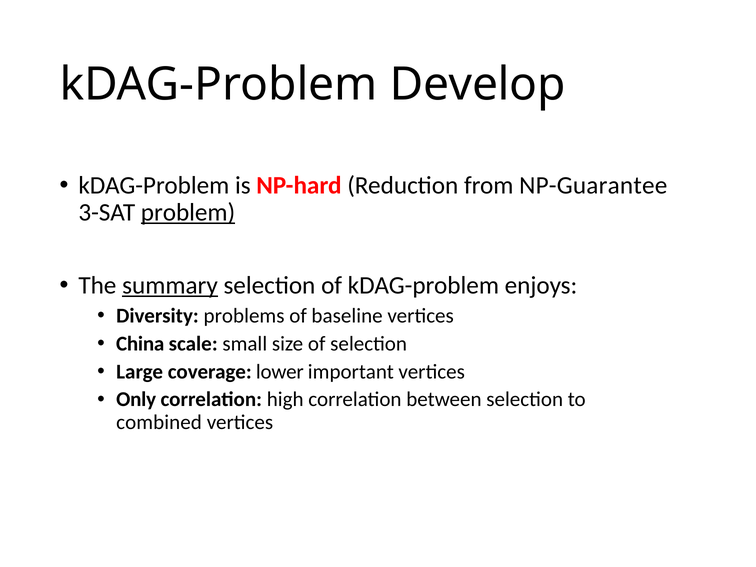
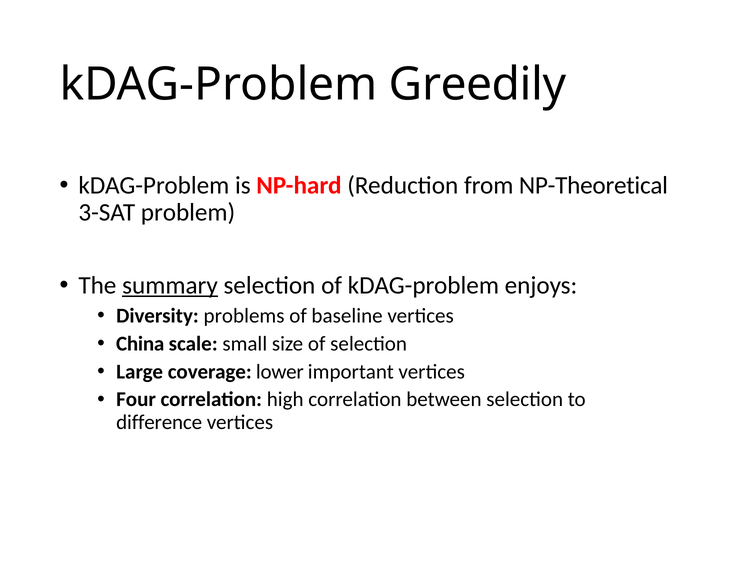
Develop: Develop -> Greedily
NP-Guarantee: NP-Guarantee -> NP-Theoretical
problem underline: present -> none
Only: Only -> Four
combined: combined -> difference
